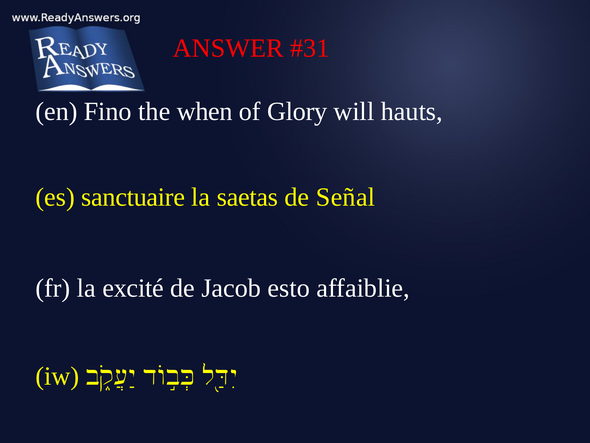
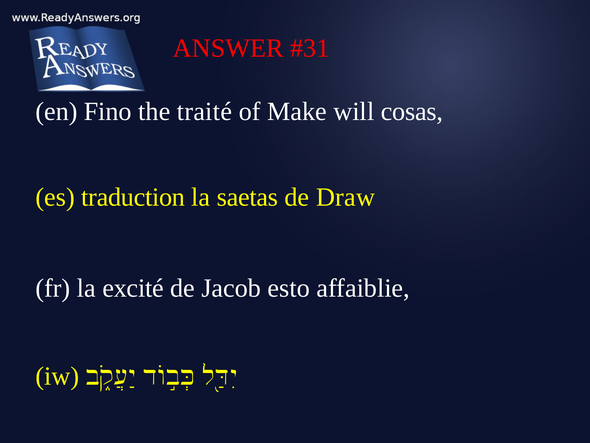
when: when -> traité
Glory: Glory -> Make
hauts: hauts -> cosas
sanctuaire: sanctuaire -> traduction
Señal: Señal -> Draw
